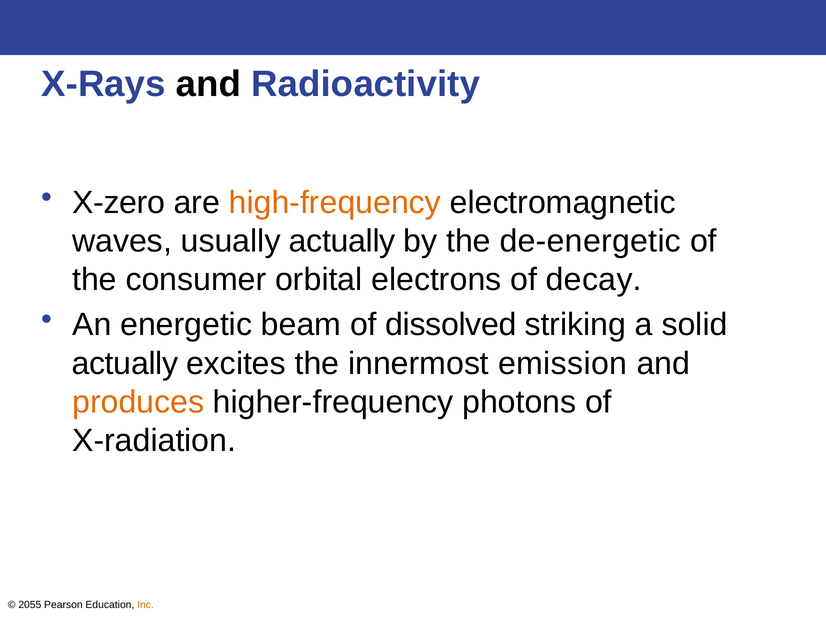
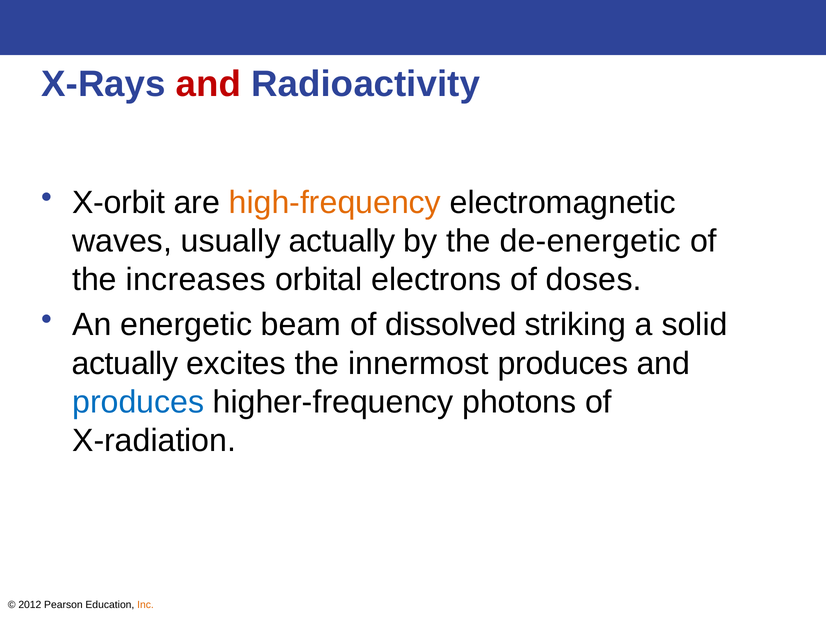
and at (209, 84) colour: black -> red
X-zero: X-zero -> X-orbit
consumer: consumer -> increases
decay: decay -> doses
innermost emission: emission -> produces
produces at (138, 402) colour: orange -> blue
2055: 2055 -> 2012
